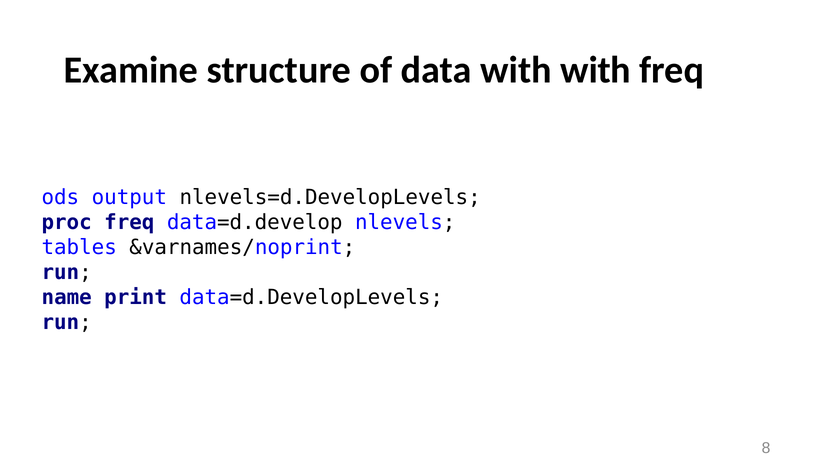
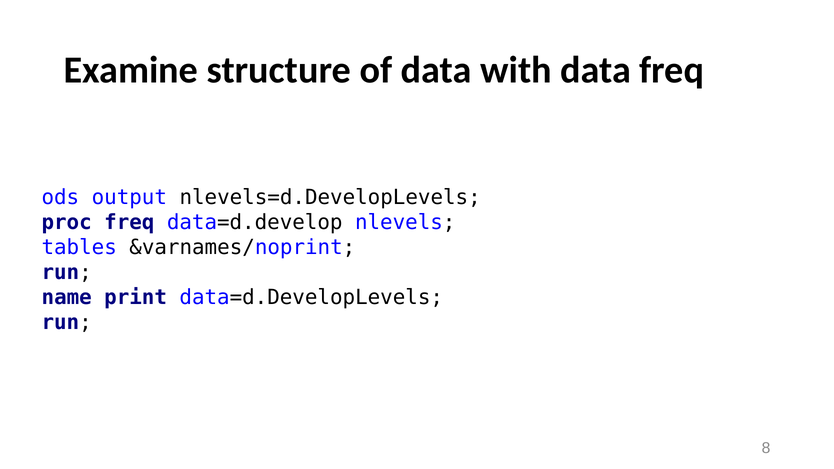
with with: with -> data
